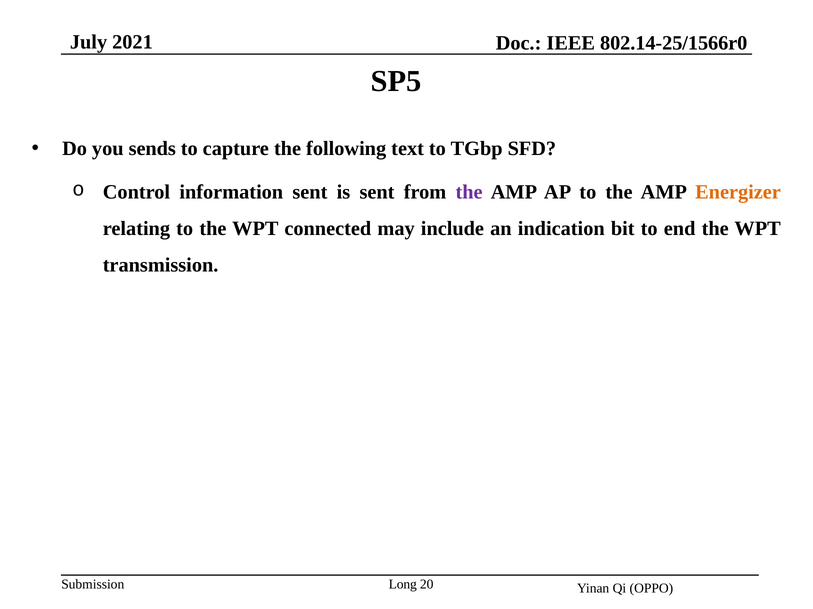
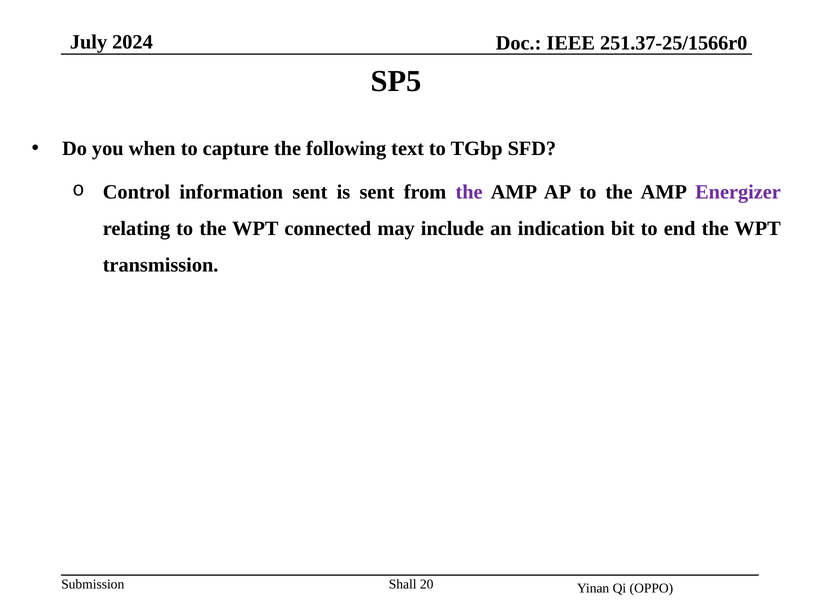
2021: 2021 -> 2024
802.14-25/1566r0: 802.14-25/1566r0 -> 251.37-25/1566r0
sends: sends -> when
Energizer colour: orange -> purple
Long: Long -> Shall
